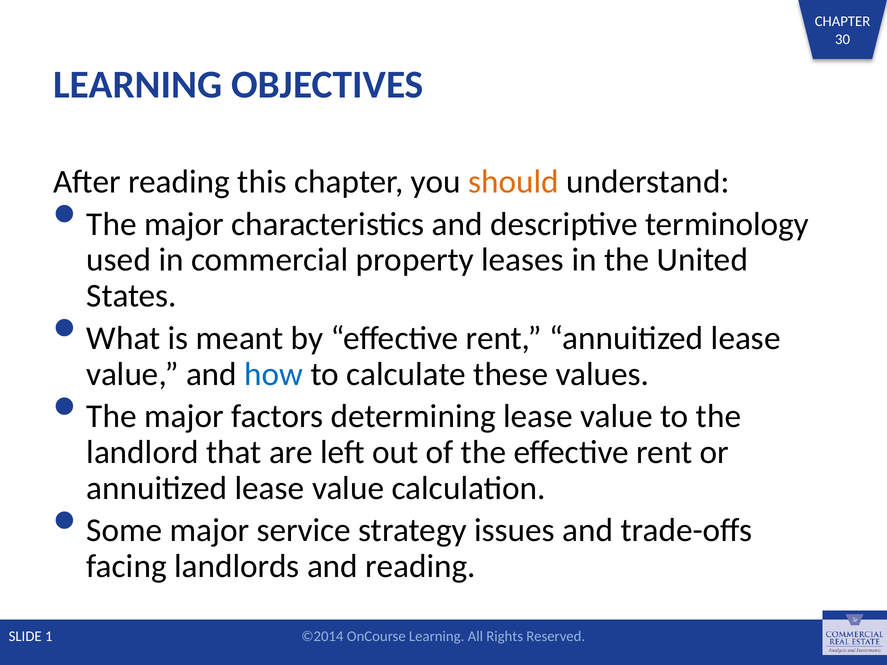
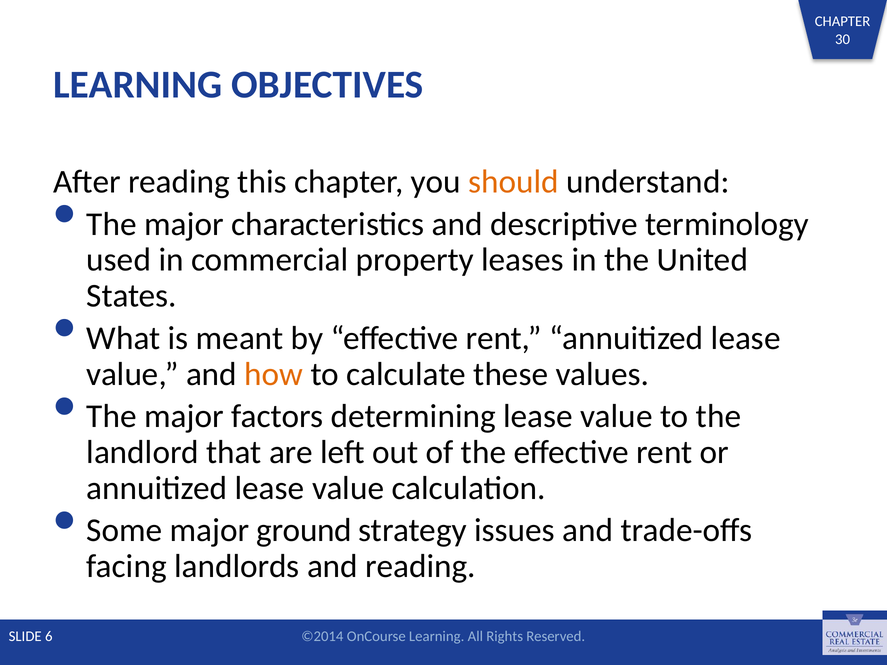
how colour: blue -> orange
service: service -> ground
1: 1 -> 6
